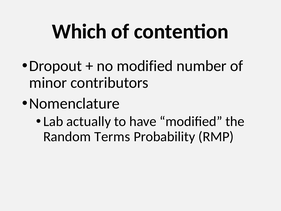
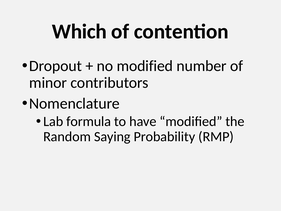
actually: actually -> formula
Terms: Terms -> Saying
